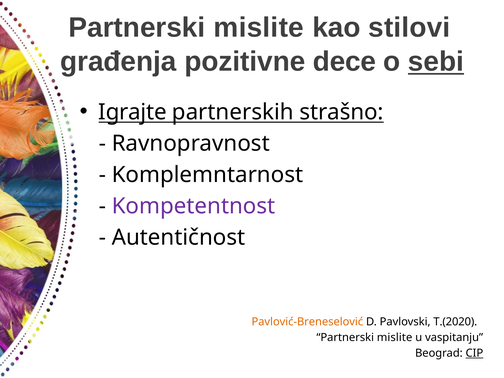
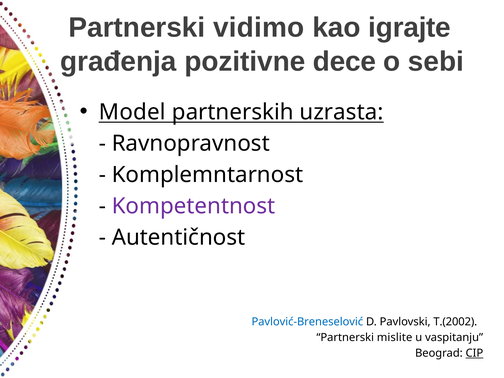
mislite at (259, 28): mislite -> vidimo
stilovi: stilovi -> igrajte
sebi underline: present -> none
Igrajte: Igrajte -> Model
strašno: strašno -> uzrasta
Pavlović-Breneselović colour: orange -> blue
T.(2020: T.(2020 -> T.(2002
